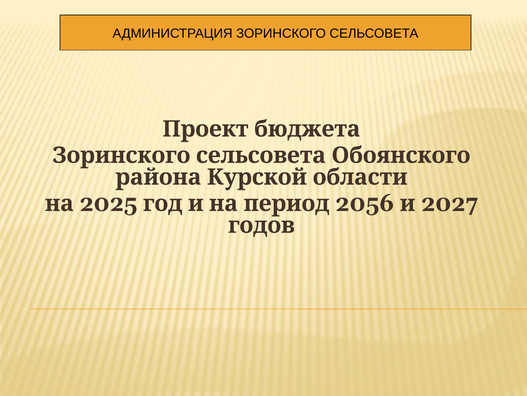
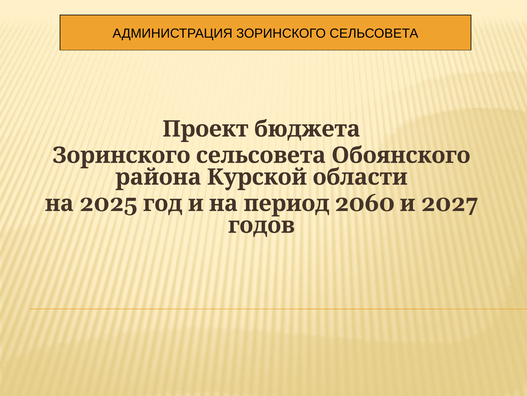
2056: 2056 -> 2060
